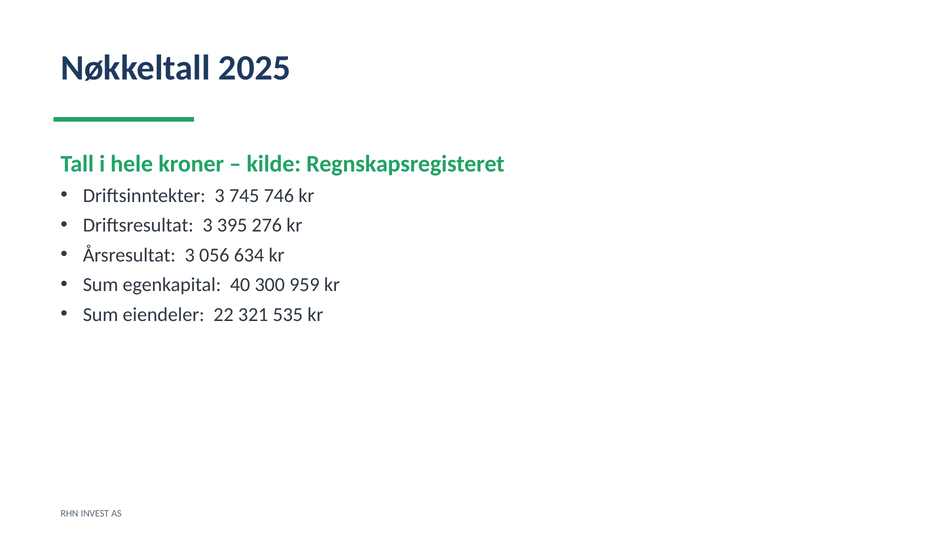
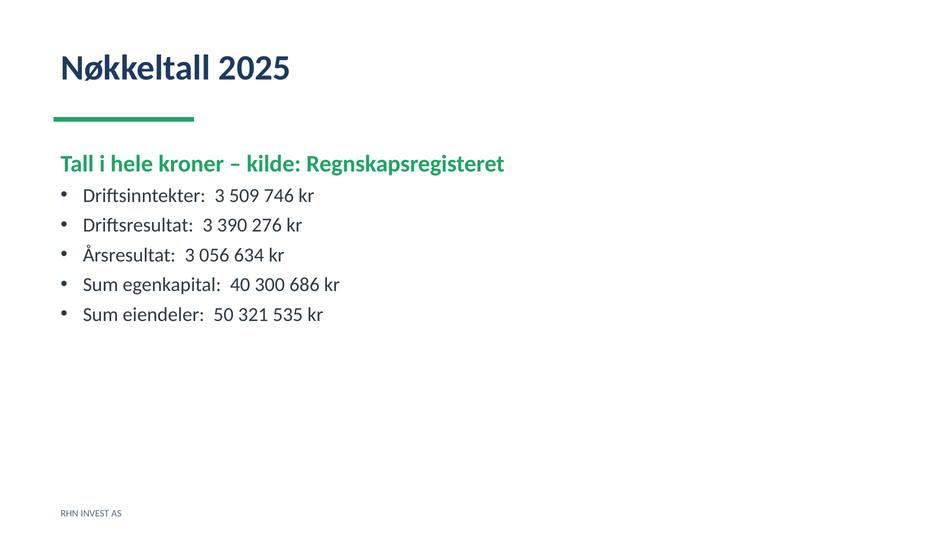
745: 745 -> 509
395: 395 -> 390
959: 959 -> 686
22: 22 -> 50
